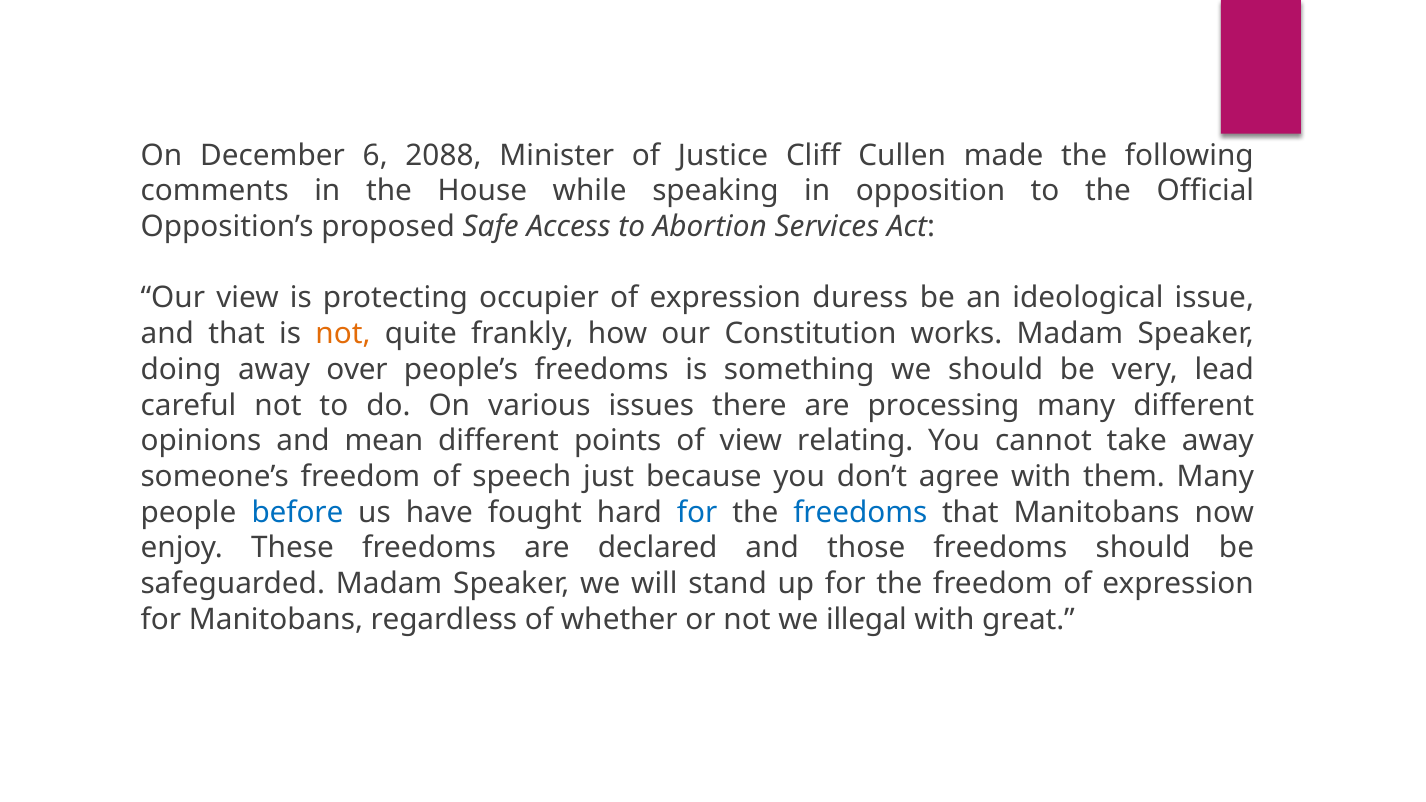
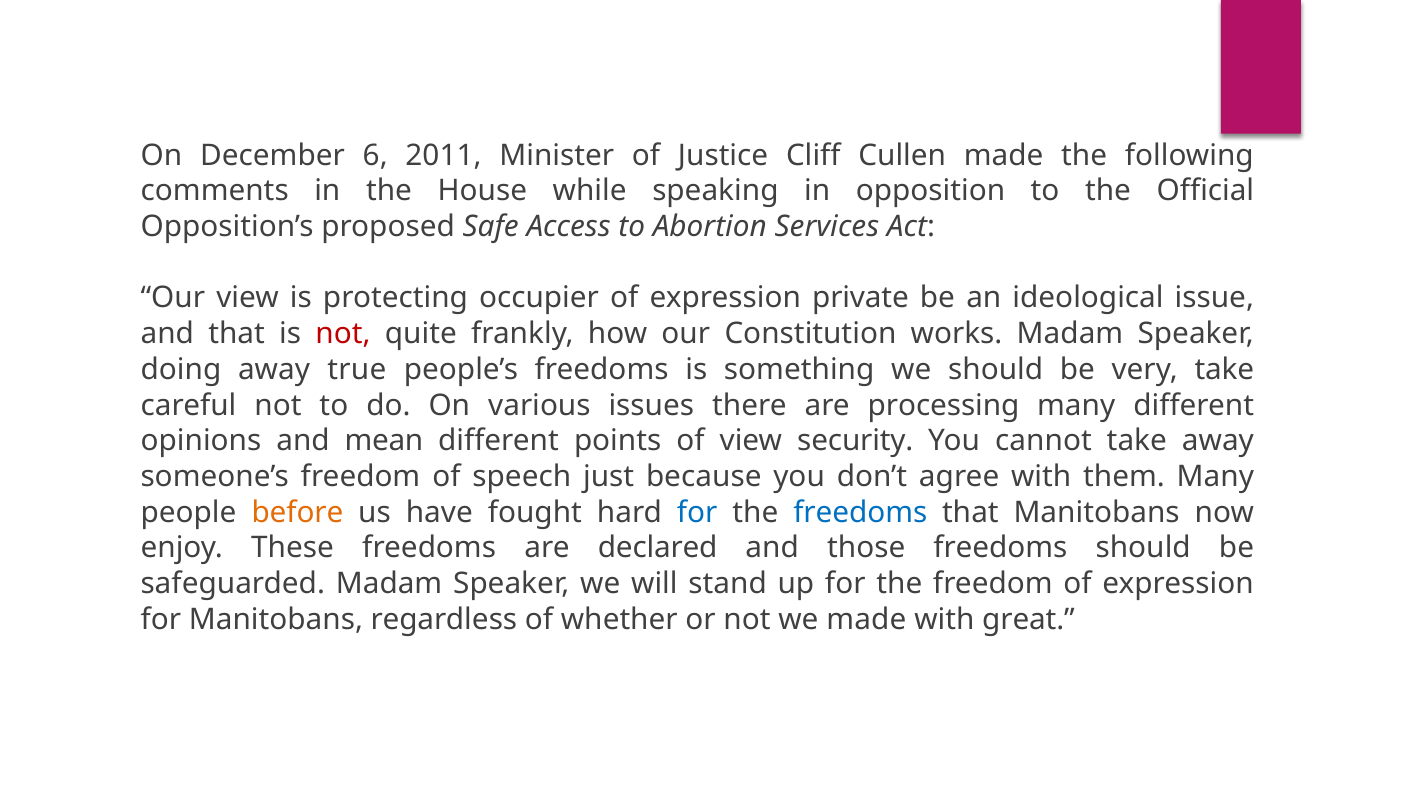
2088: 2088 -> 2011
duress: duress -> private
not at (343, 334) colour: orange -> red
over: over -> true
very lead: lead -> take
relating: relating -> security
before colour: blue -> orange
we illegal: illegal -> made
